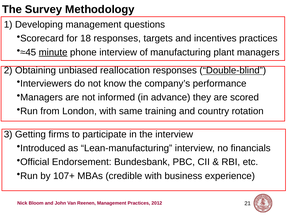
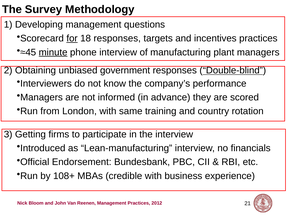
for underline: none -> present
reallocation: reallocation -> government
107+: 107+ -> 108+
